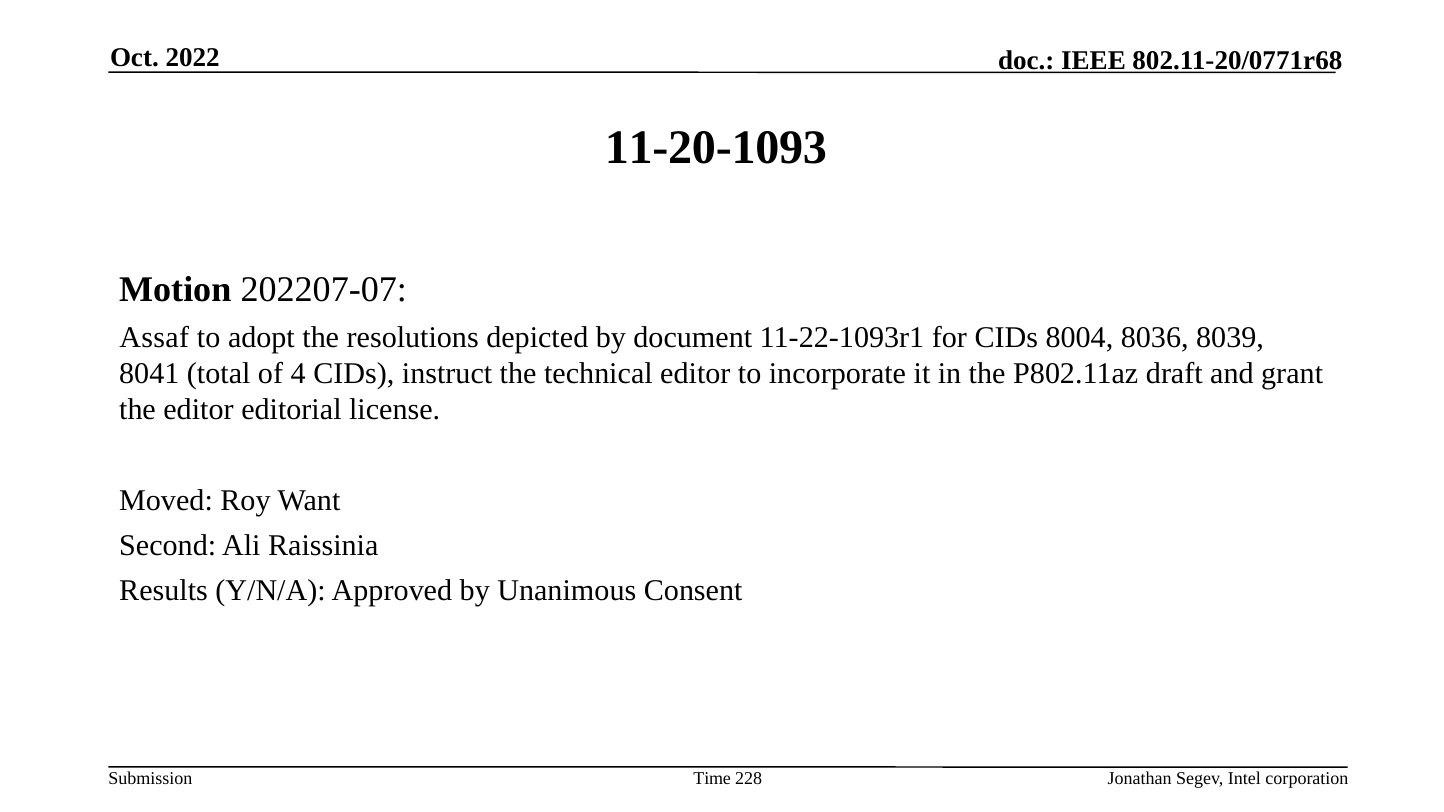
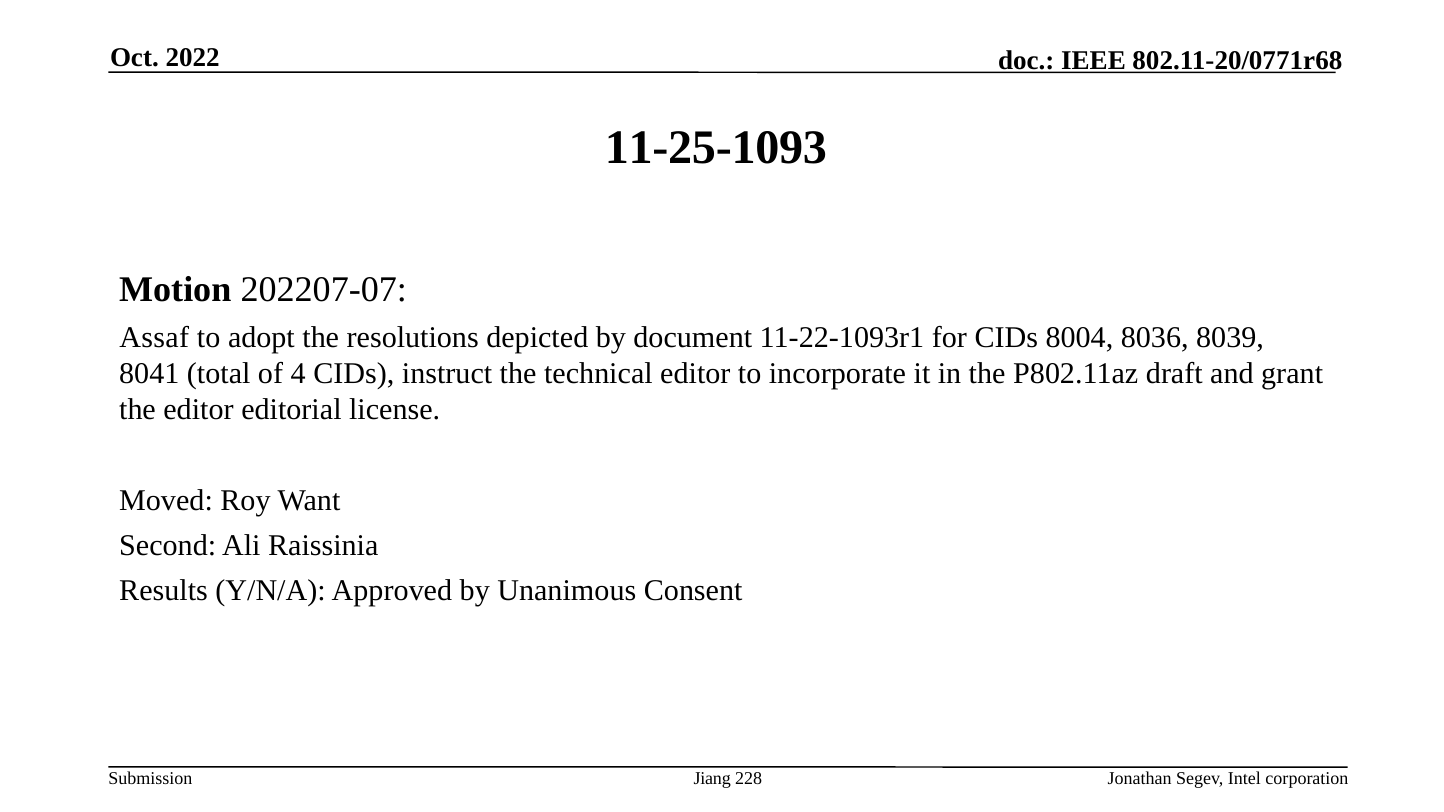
11-20-1093: 11-20-1093 -> 11-25-1093
Time: Time -> Jiang
